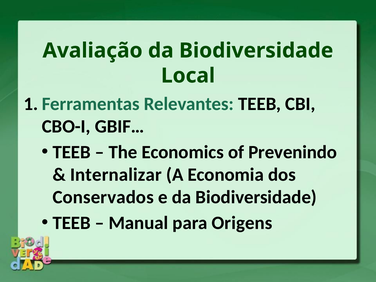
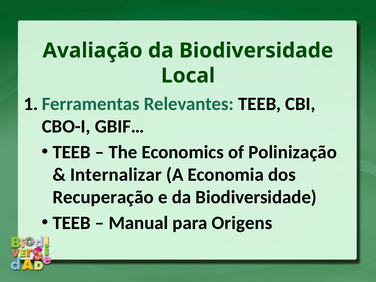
Prevenindo: Prevenindo -> Polinização
Conservados: Conservados -> Recuperação
